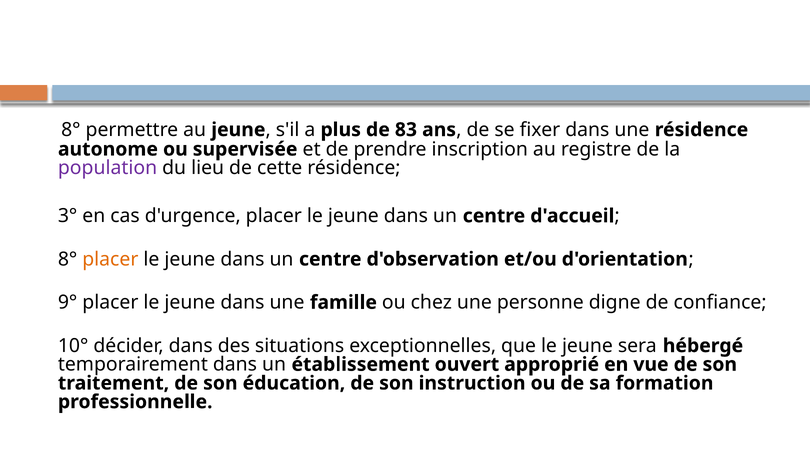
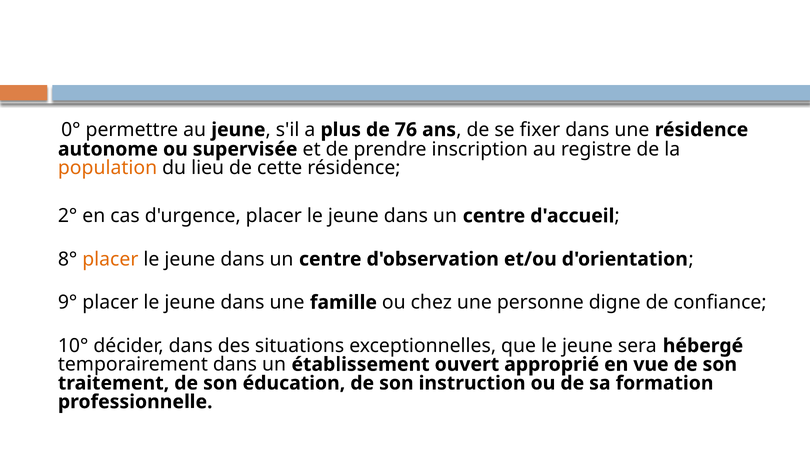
8° at (71, 130): 8° -> 0°
83: 83 -> 76
population colour: purple -> orange
3°: 3° -> 2°
